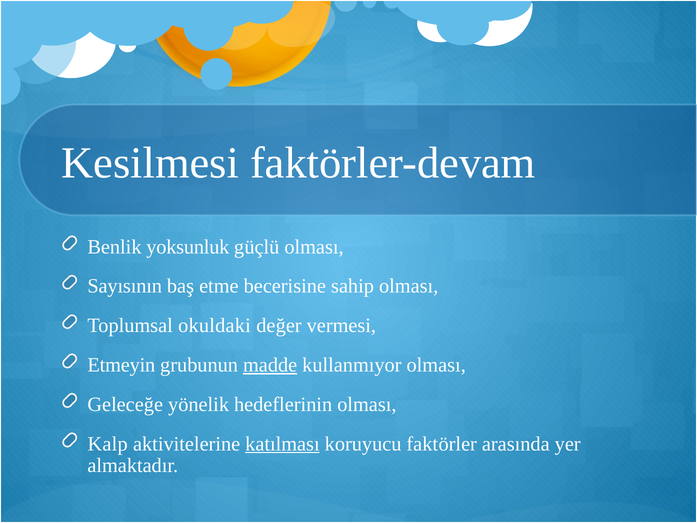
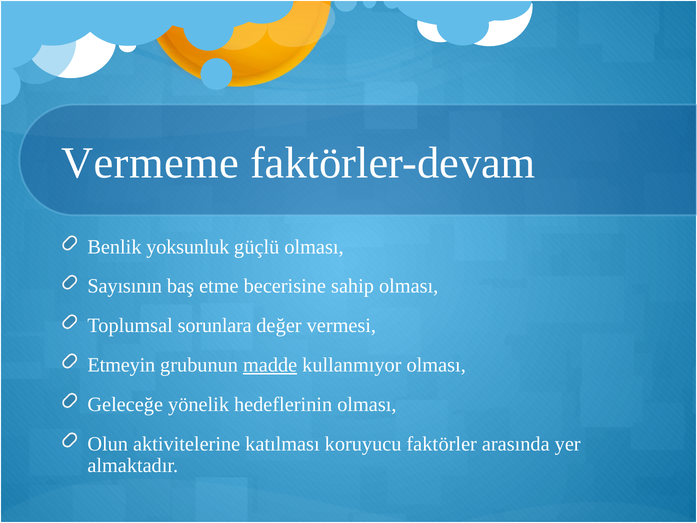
Kesilmesi: Kesilmesi -> Vermeme
okuldaki: okuldaki -> sorunlara
Kalp: Kalp -> Olun
katılması underline: present -> none
